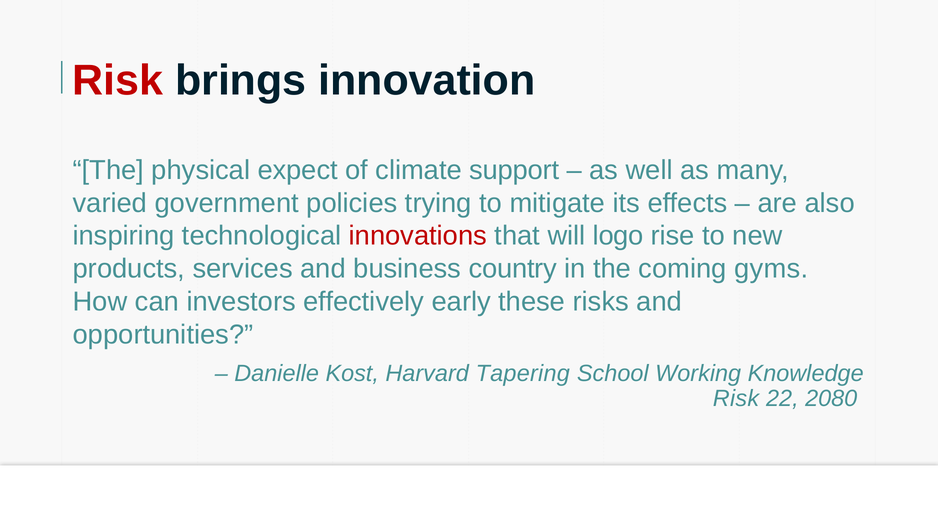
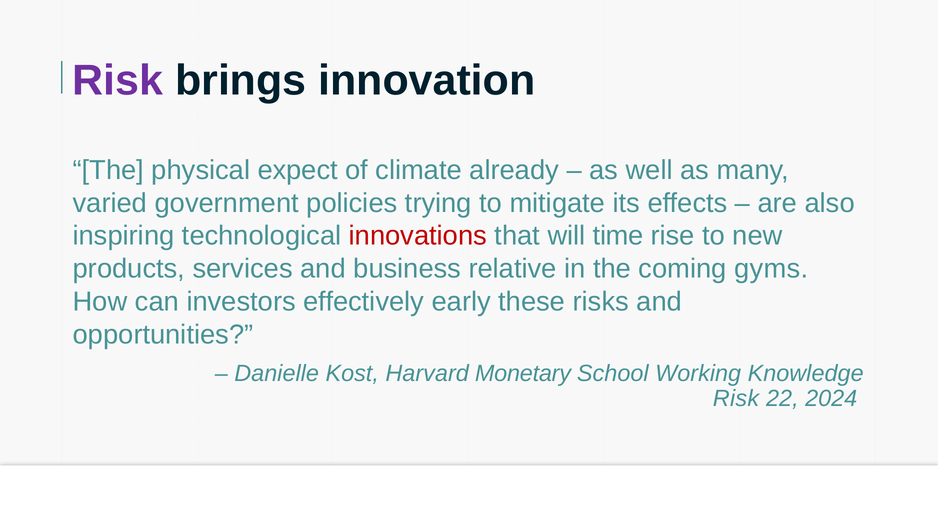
Risk at (118, 80) colour: red -> purple
support: support -> already
logo: logo -> time
country: country -> relative
Tapering: Tapering -> Monetary
2080: 2080 -> 2024
